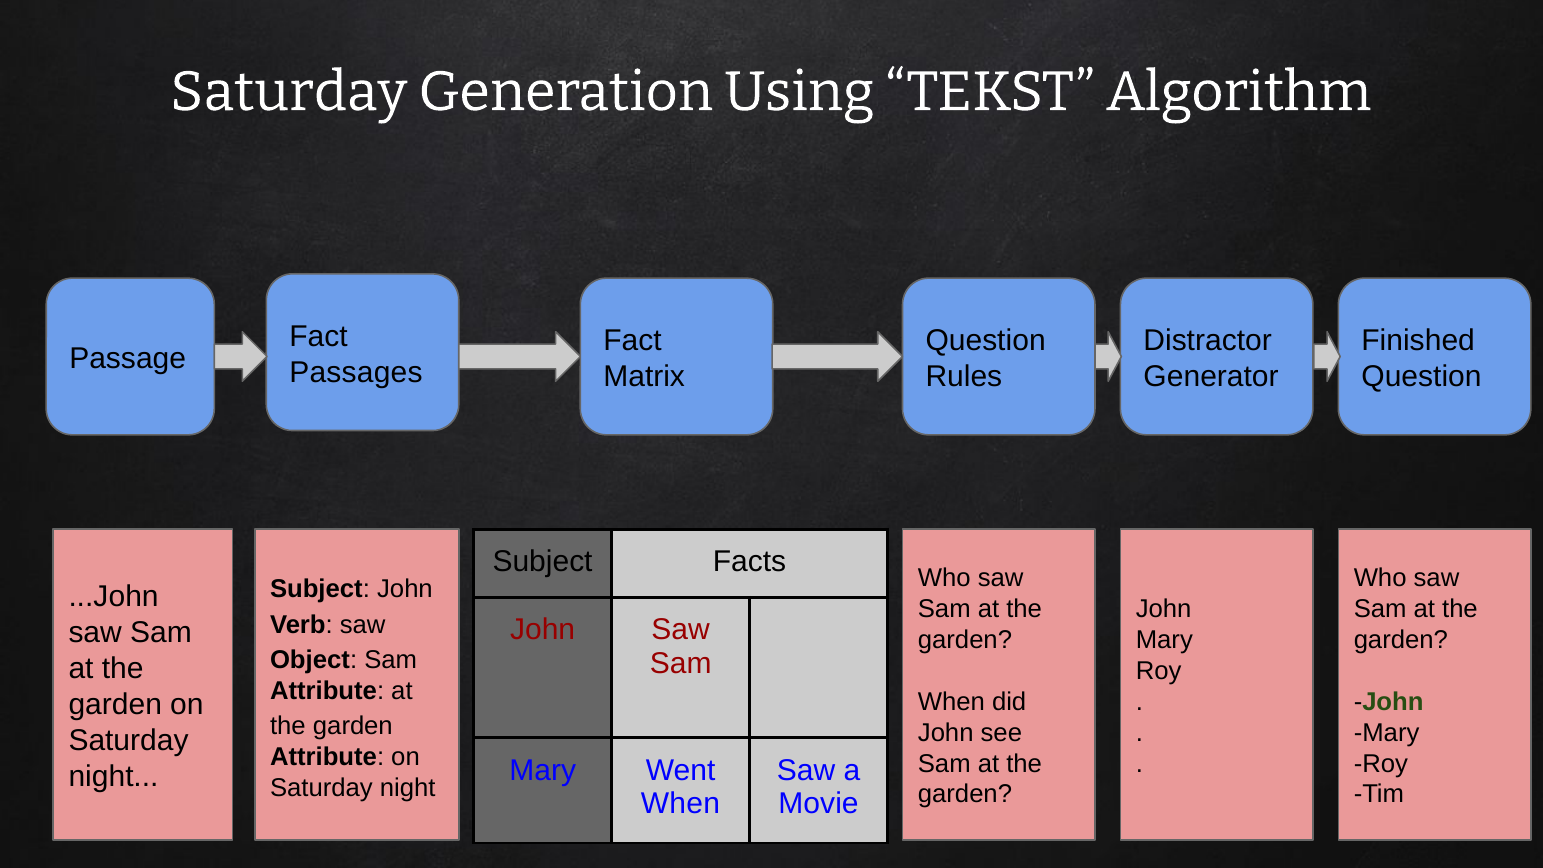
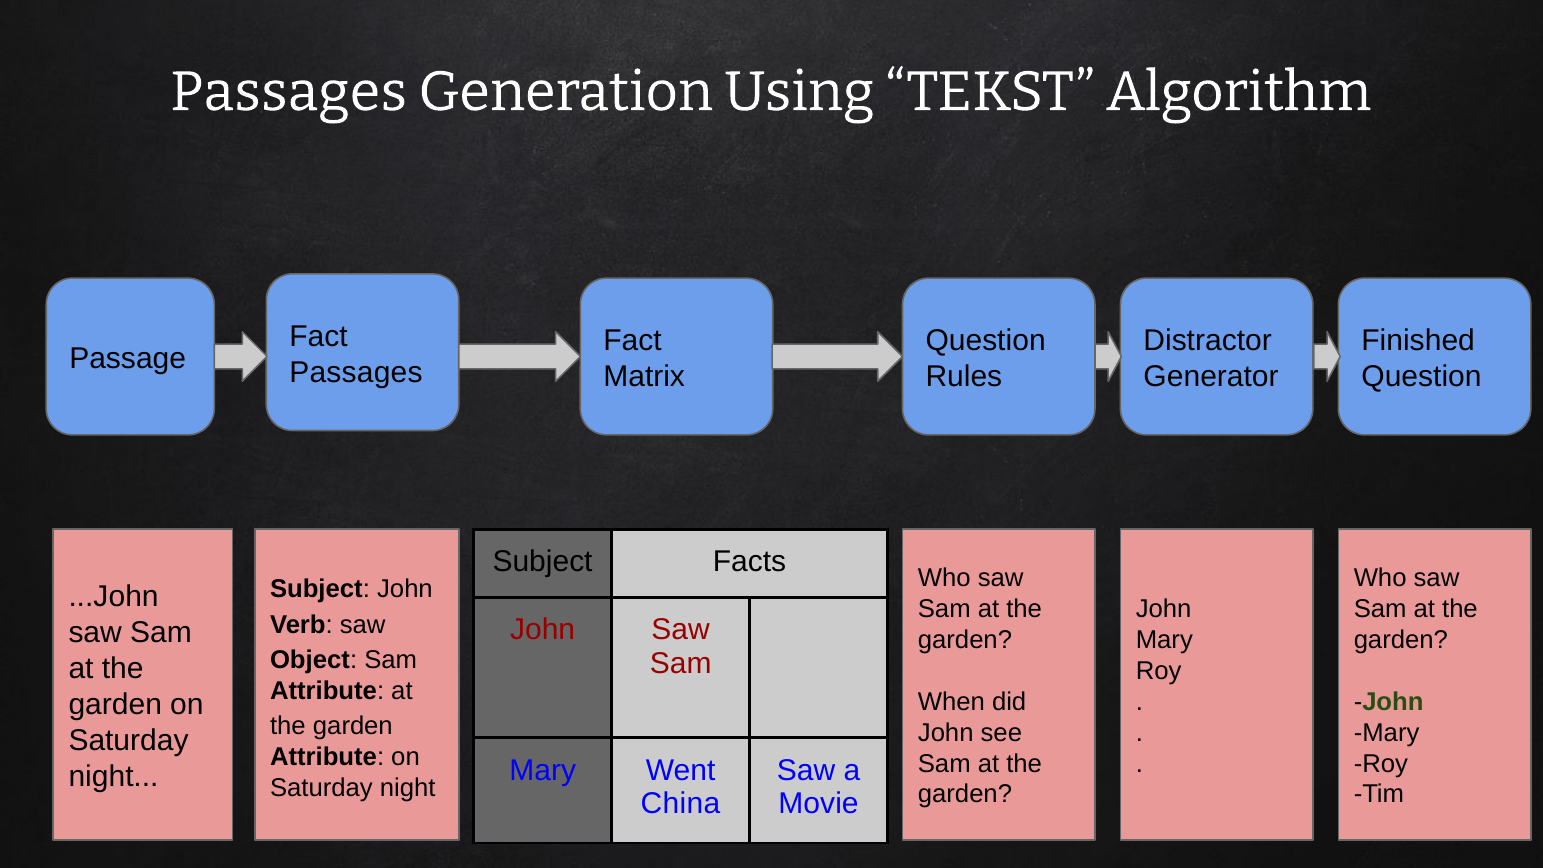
Saturday at (289, 92): Saturday -> Passages
When at (680, 804): When -> China
